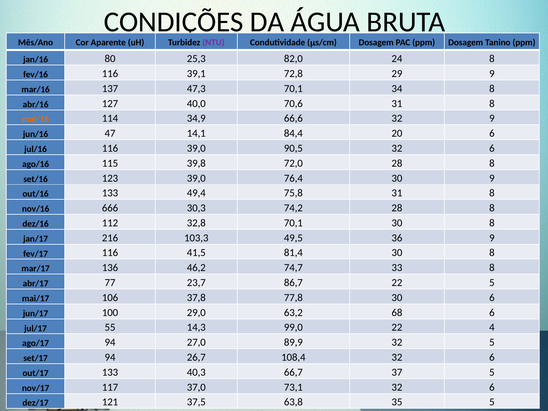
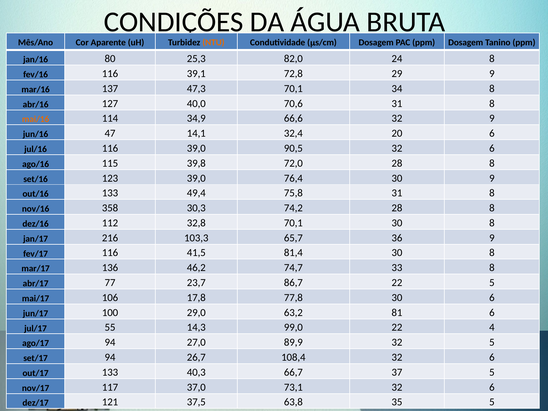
NTU colour: purple -> orange
84,4: 84,4 -> 32,4
666: 666 -> 358
49,5: 49,5 -> 65,7
37,8: 37,8 -> 17,8
68: 68 -> 81
